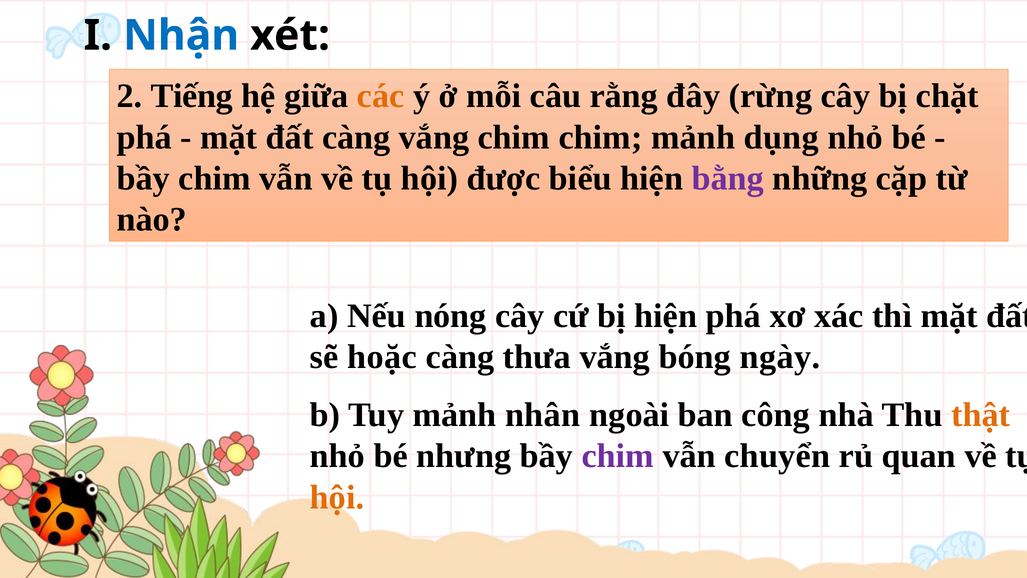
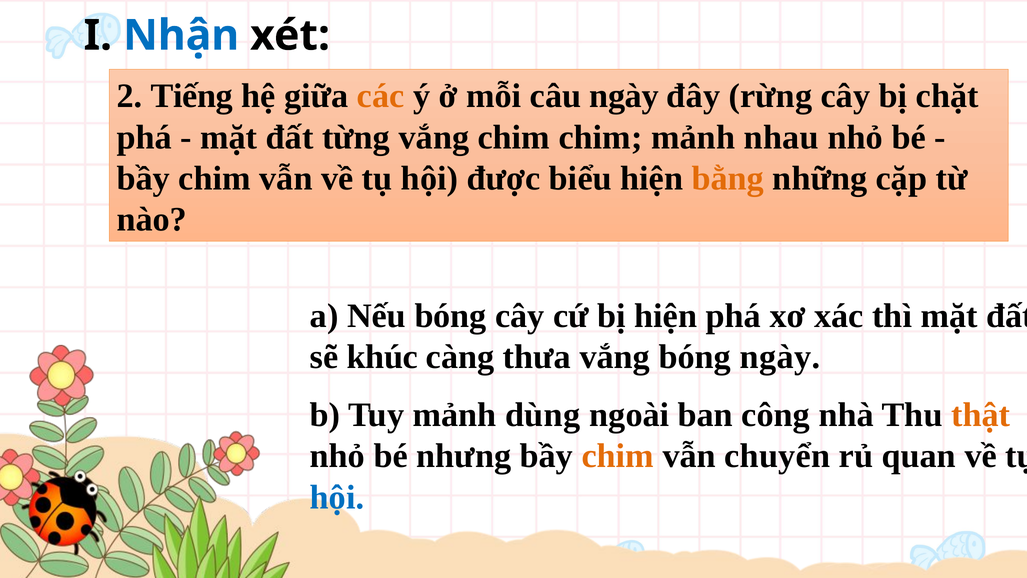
câu rằng: rằng -> ngày
đất càng: càng -> từng
dụng: dụng -> nhau
bằng colour: purple -> orange
Nếu nóng: nóng -> bóng
hoặc: hoặc -> khúc
nhân: nhân -> dùng
chim at (618, 456) colour: purple -> orange
hội at (337, 497) colour: orange -> blue
